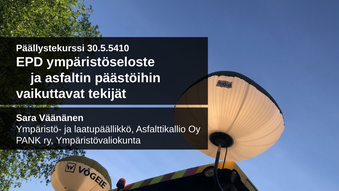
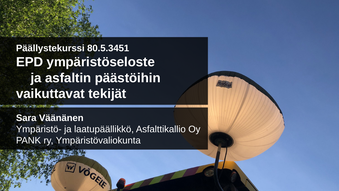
30.5.5410: 30.5.5410 -> 80.5.3451
